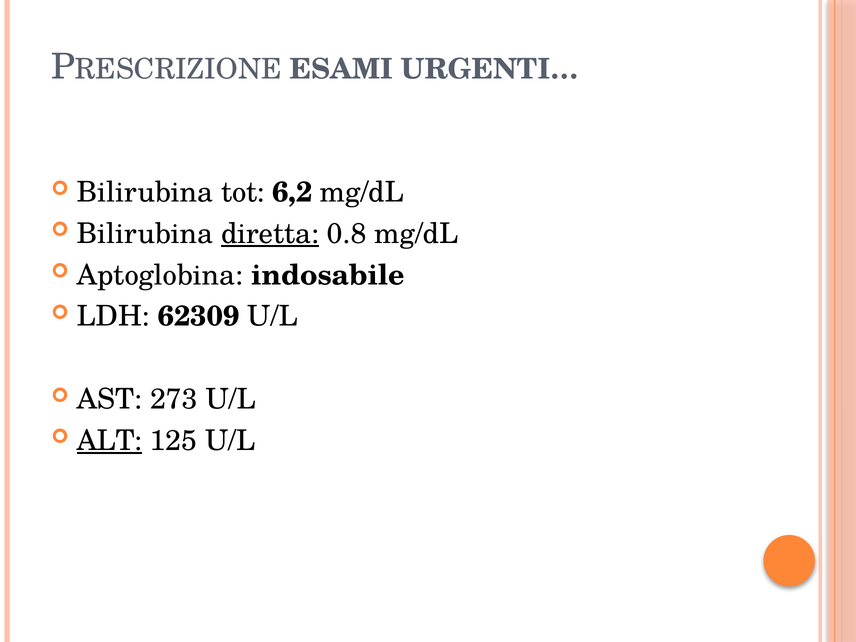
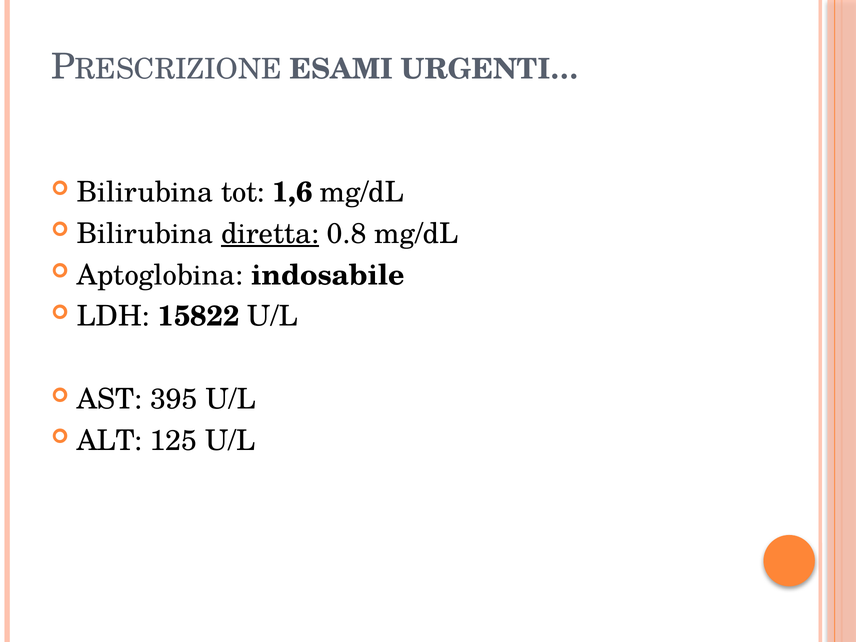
6,2: 6,2 -> 1,6
62309: 62309 -> 15822
273: 273 -> 395
ALT underline: present -> none
